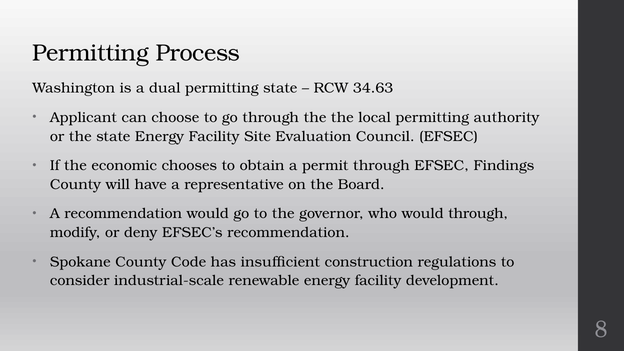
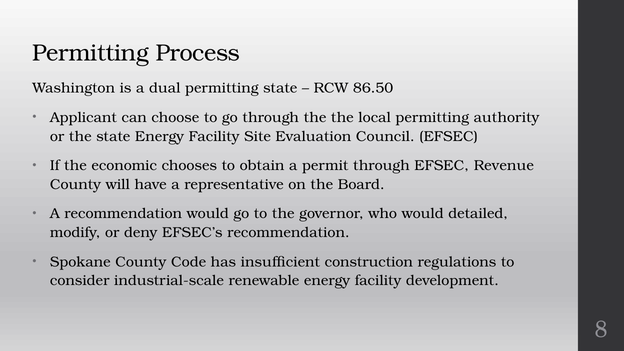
34.63: 34.63 -> 86.50
Findings: Findings -> Revenue
would through: through -> detailed
